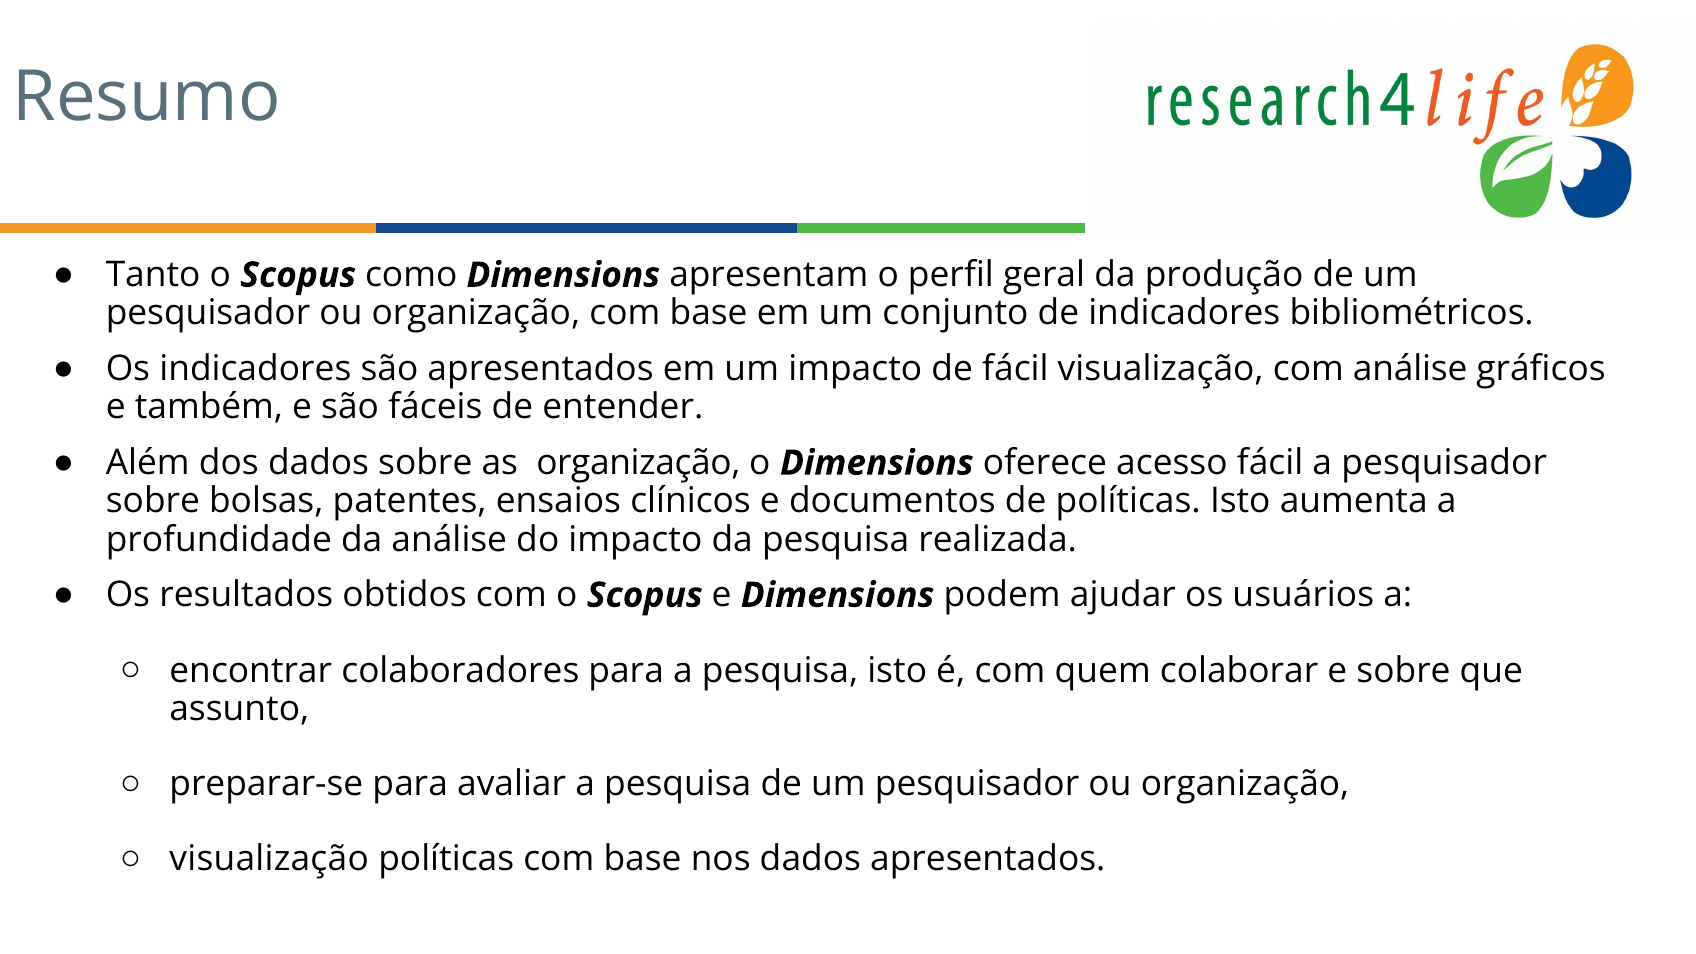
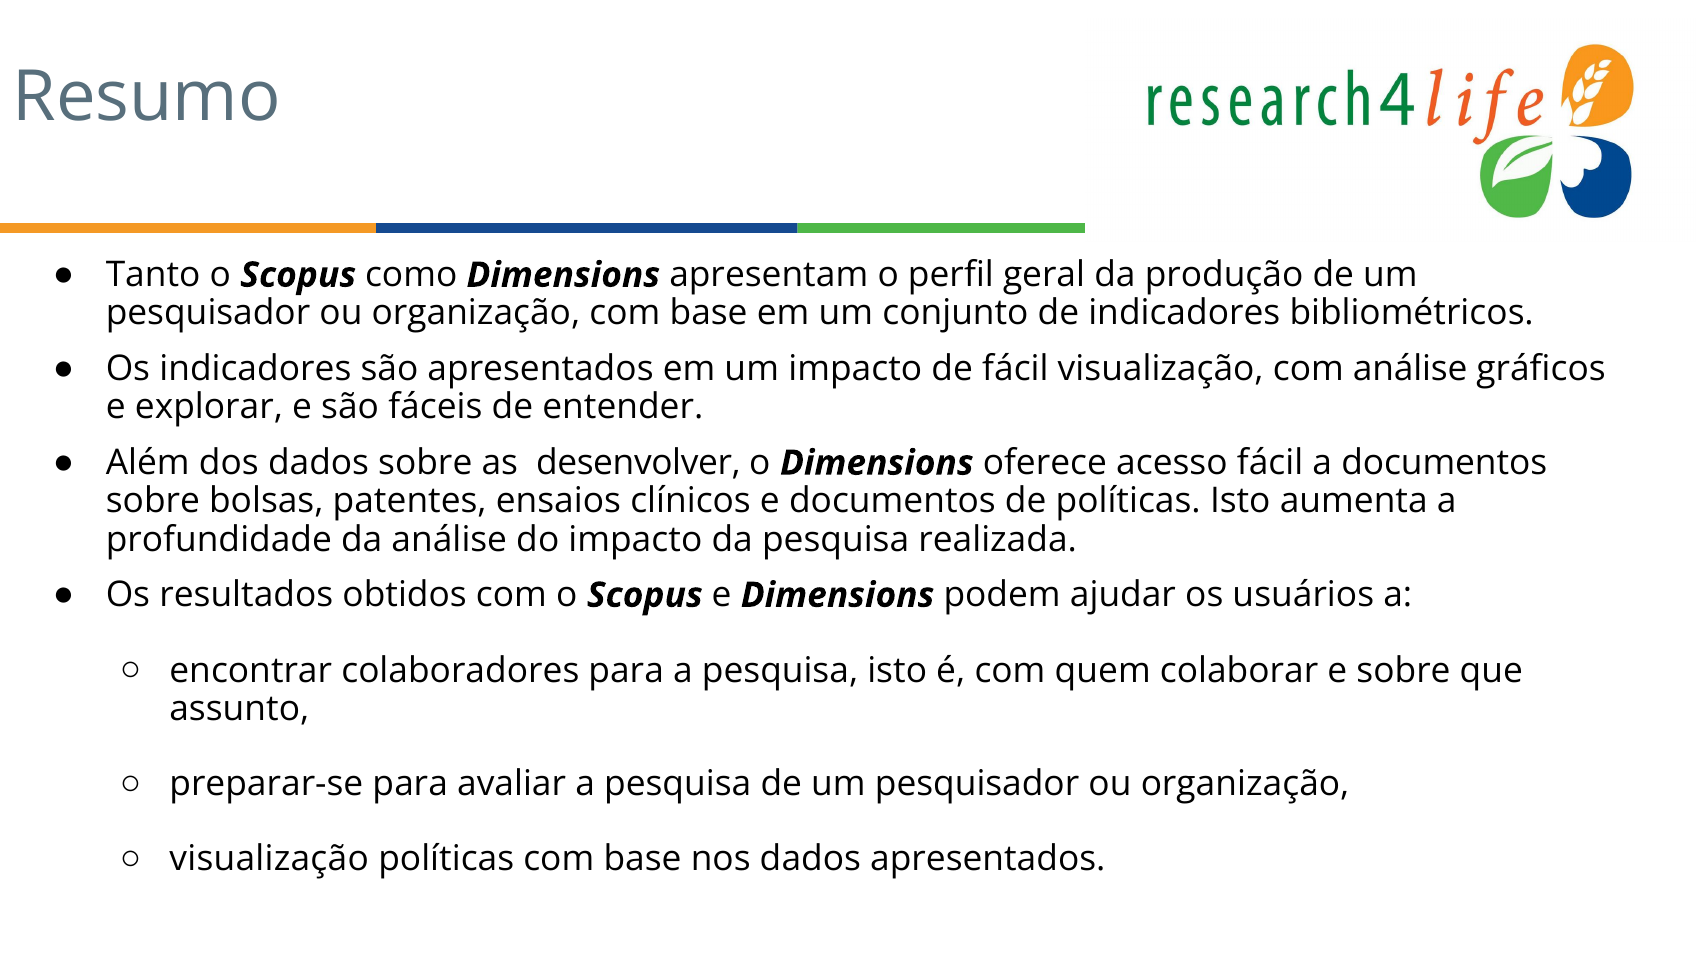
também: também -> explorar
as organização: organização -> desenvolver
a pesquisador: pesquisador -> documentos
